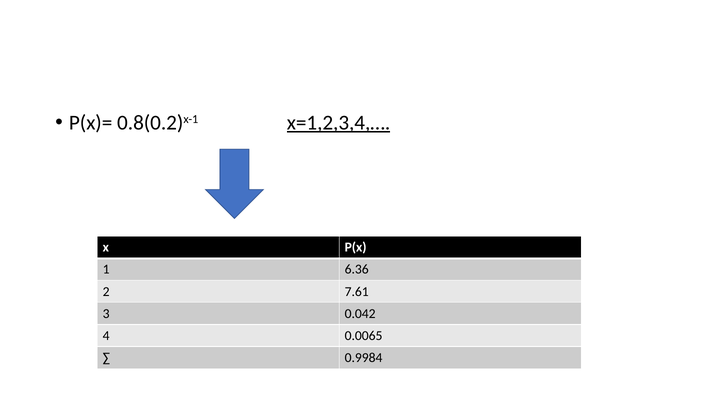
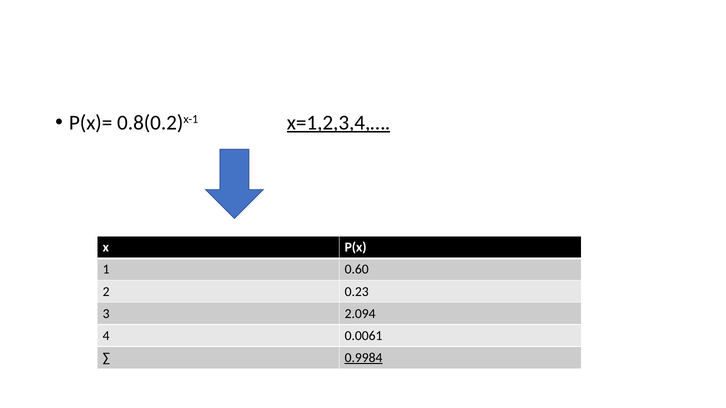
6.36: 6.36 -> 0.60
7.61: 7.61 -> 0.23
0.042: 0.042 -> 2.094
0.0065: 0.0065 -> 0.0061
0.9984 underline: none -> present
